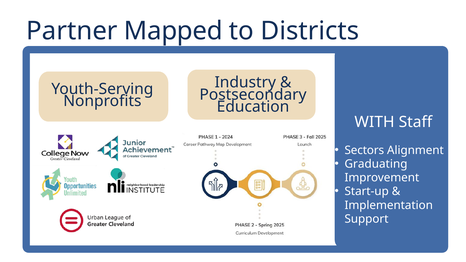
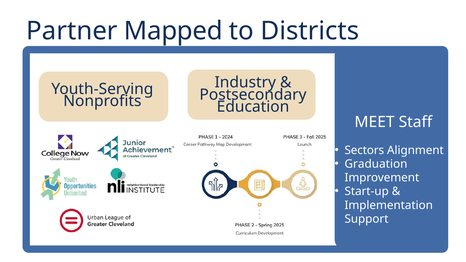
WITH: WITH -> MEET
Graduating: Graduating -> Graduation
